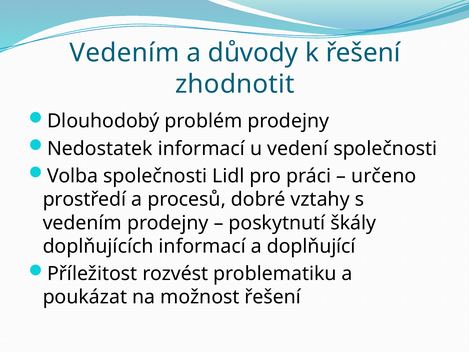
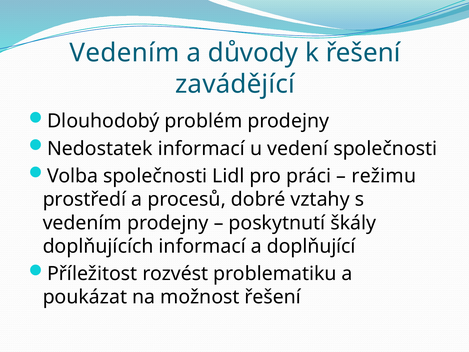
zhodnotit: zhodnotit -> zavádějící
určeno: určeno -> režimu
